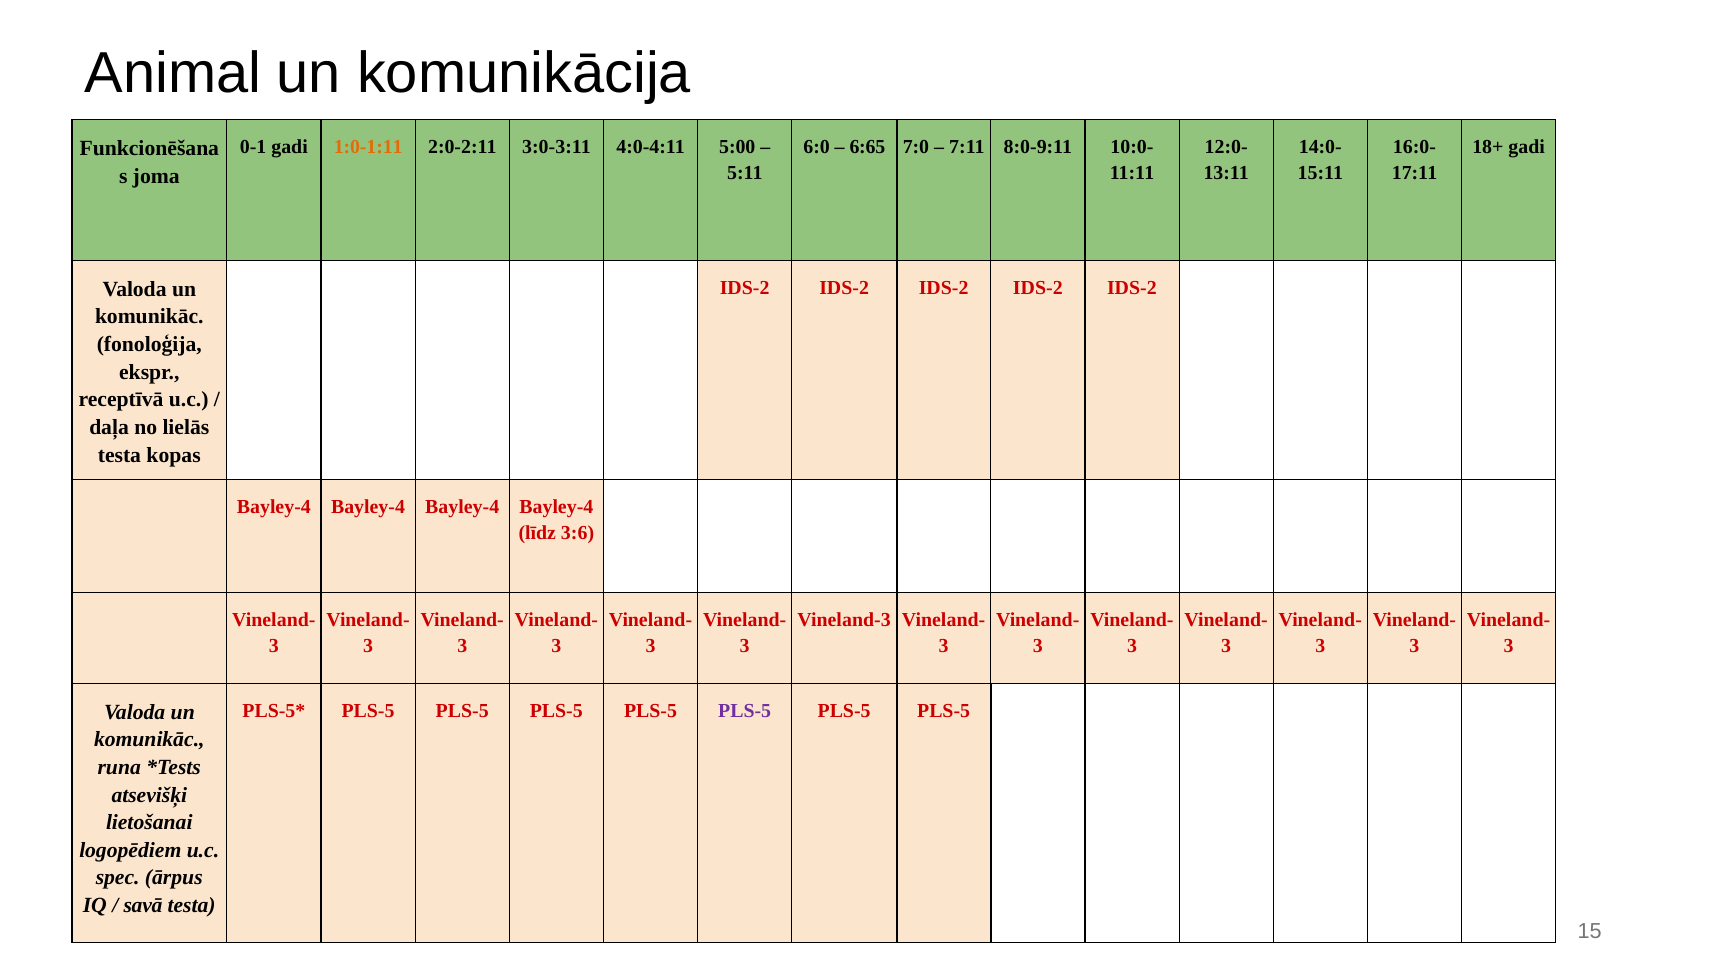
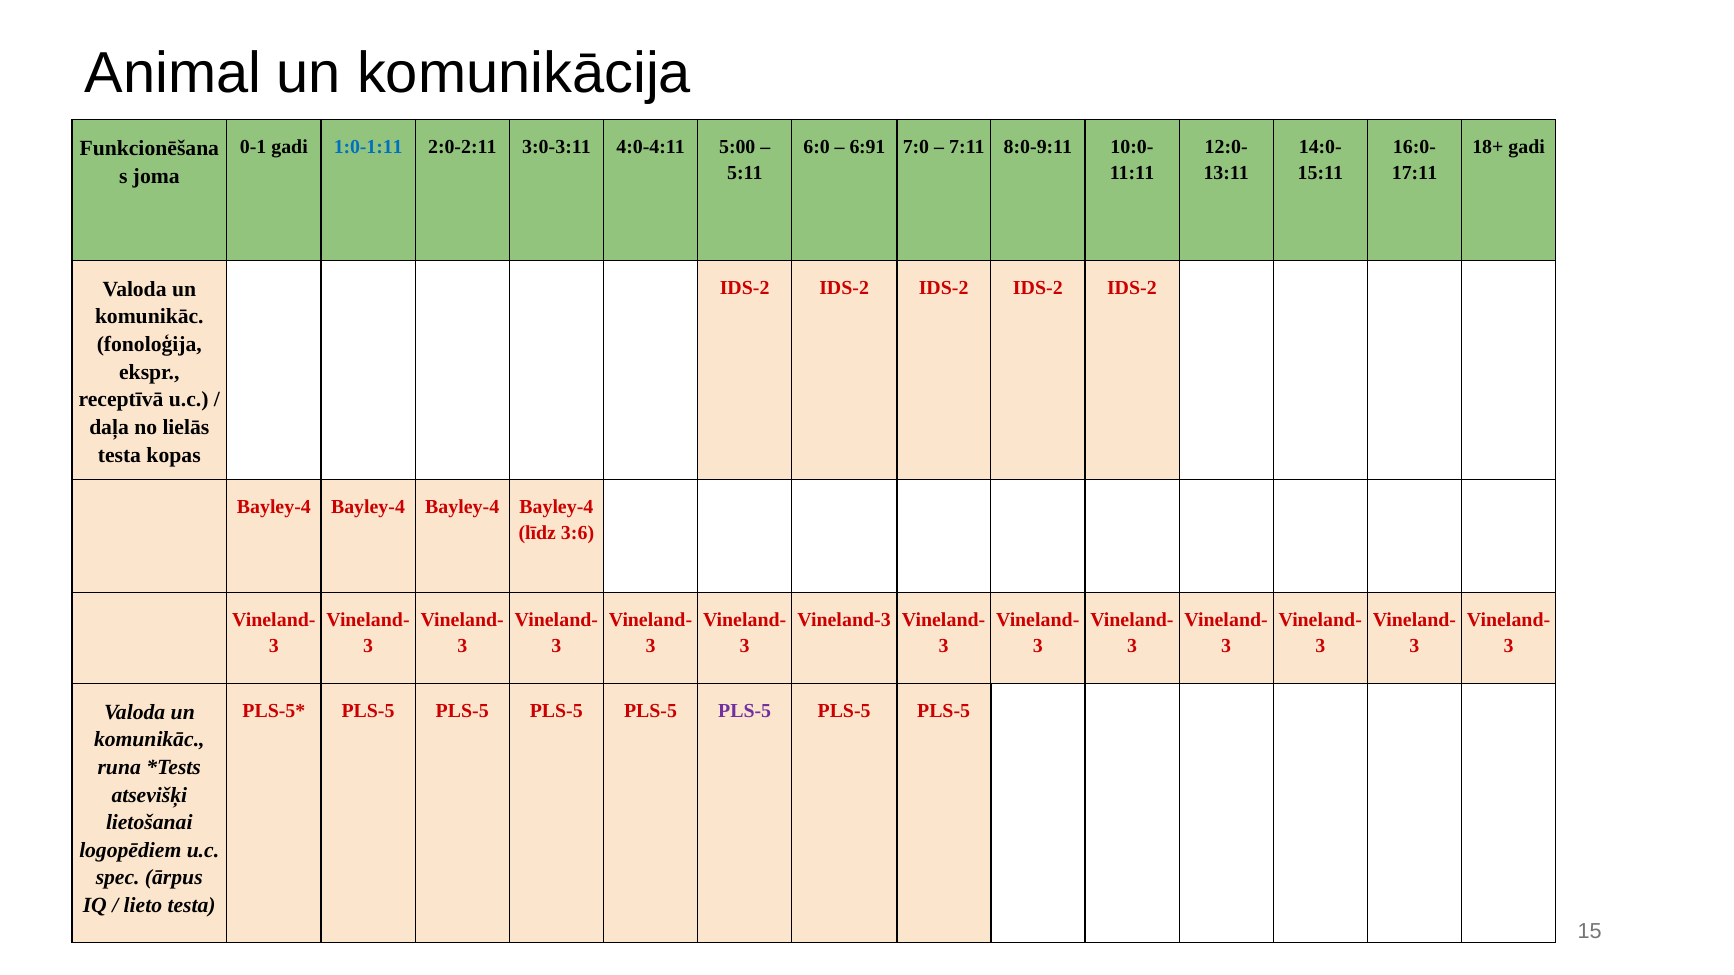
1:0-1:11 colour: orange -> blue
6:65: 6:65 -> 6:91
savā: savā -> lieto
